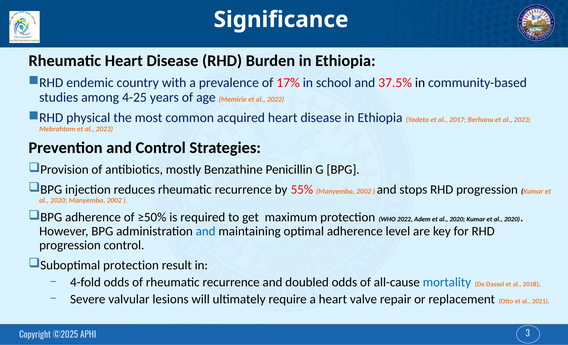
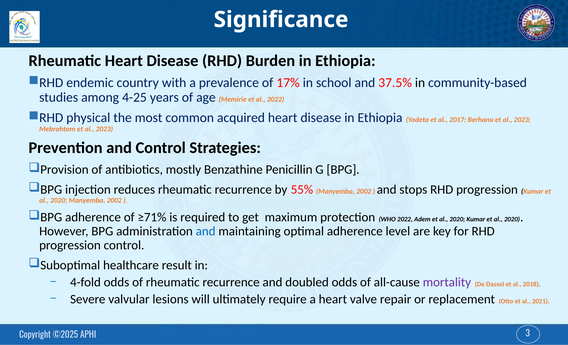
≥50%: ≥50% -> ≥71%
Suboptimal protection: protection -> healthcare
mortality colour: blue -> purple
